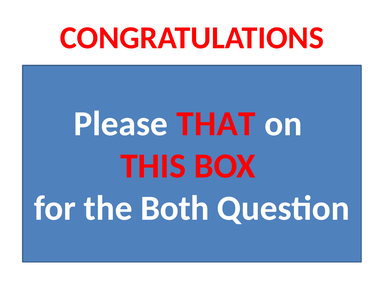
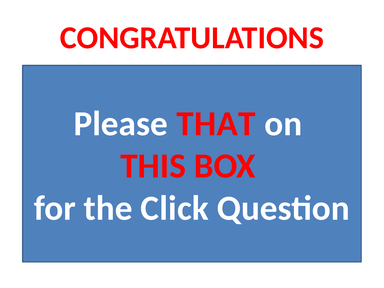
Both: Both -> Click
